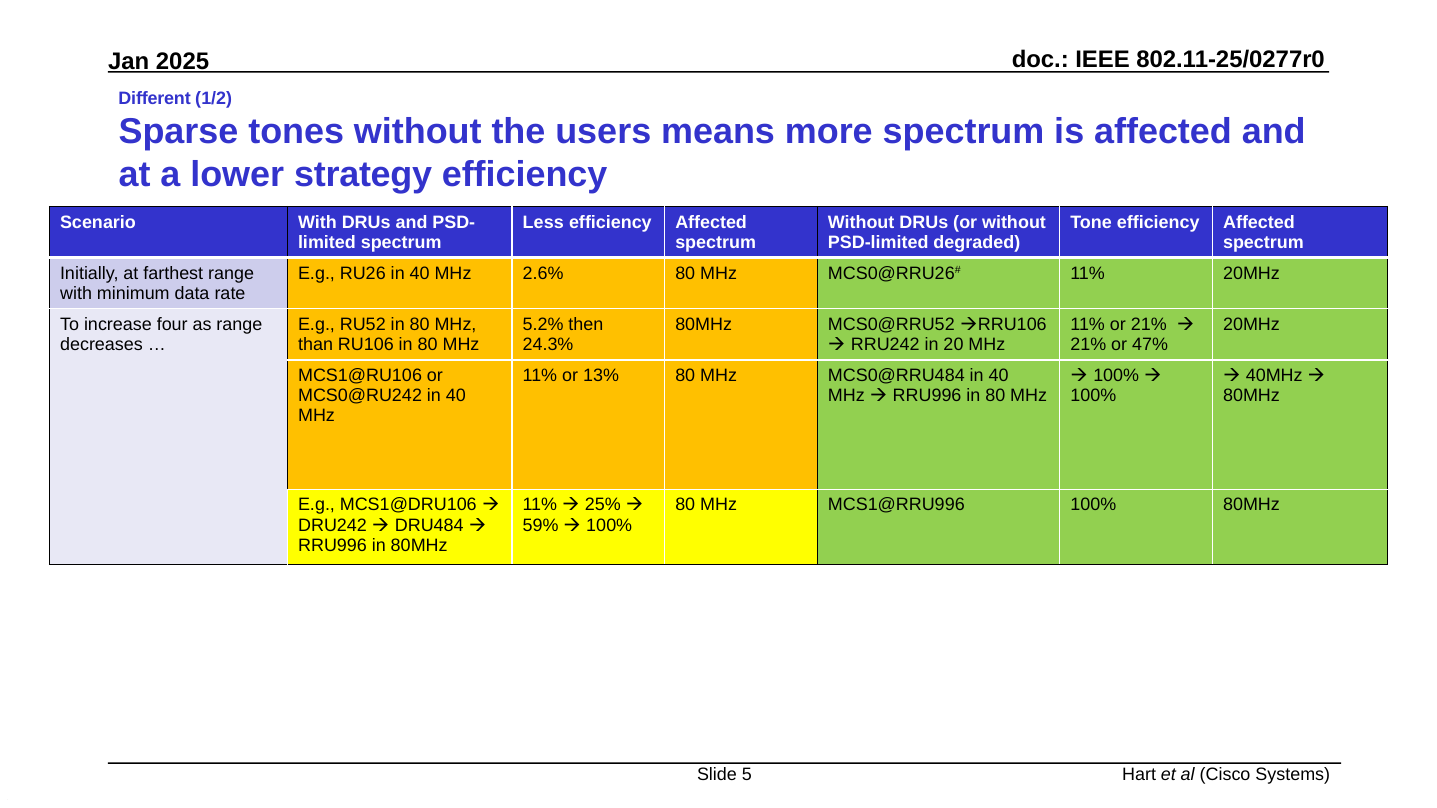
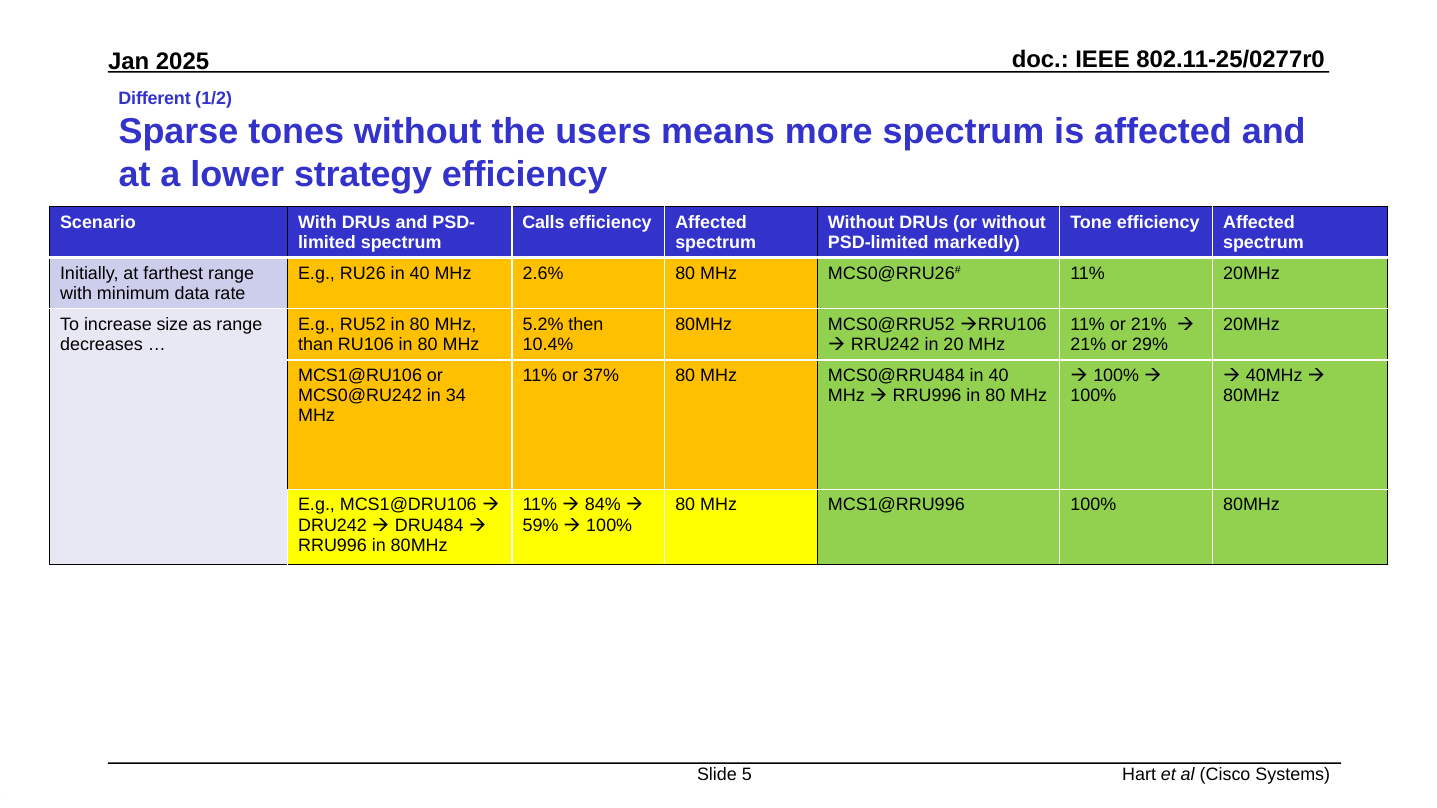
Less: Less -> Calls
degraded: degraded -> markedly
four: four -> size
24.3%: 24.3% -> 10.4%
47%: 47% -> 29%
13%: 13% -> 37%
MCS0@RU242 in 40: 40 -> 34
25%: 25% -> 84%
